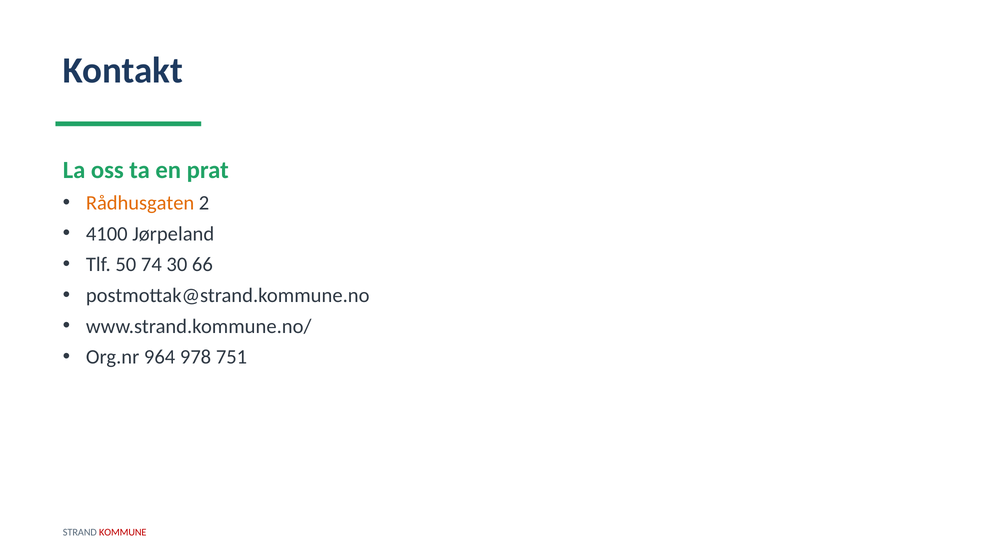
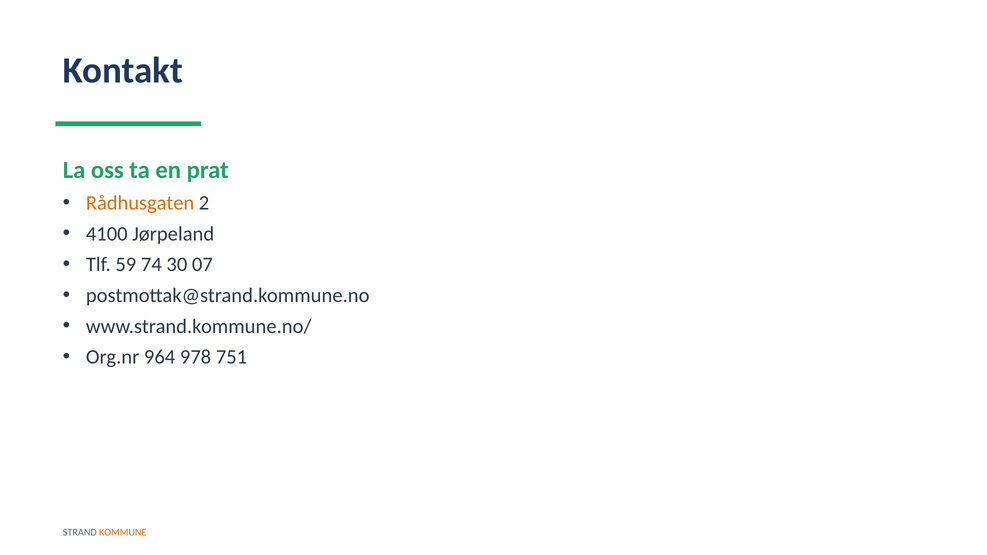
50: 50 -> 59
66: 66 -> 07
KOMMUNE colour: red -> orange
